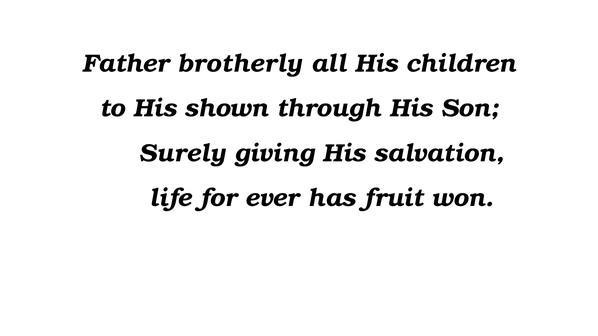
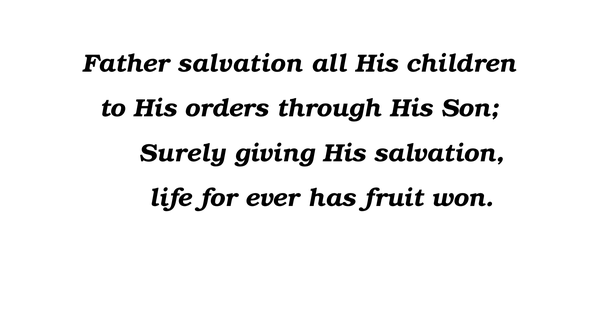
Father brotherly: brotherly -> salvation
shown: shown -> orders
